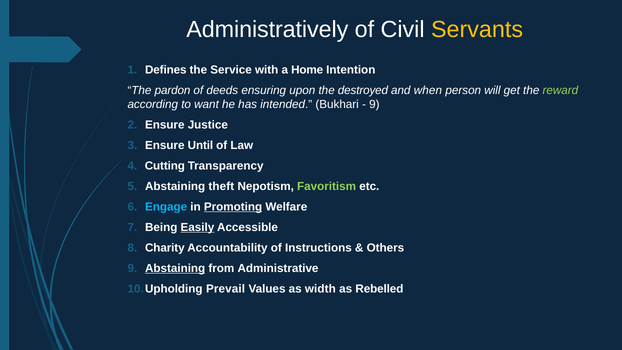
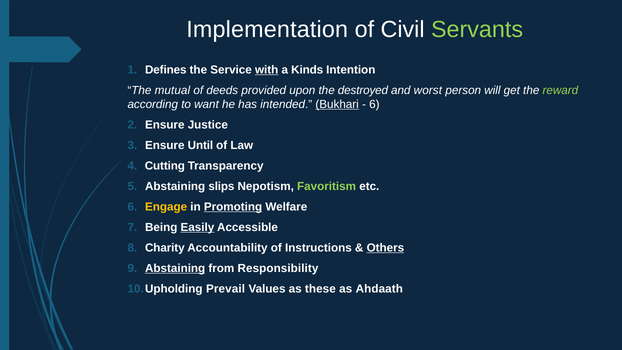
Administratively: Administratively -> Implementation
Servants colour: yellow -> light green
with underline: none -> present
Home: Home -> Kinds
pardon: pardon -> mutual
ensuring: ensuring -> provided
when: when -> worst
Bukhari underline: none -> present
9 at (374, 104): 9 -> 6
theft: theft -> slips
Engage colour: light blue -> yellow
Others underline: none -> present
Administrative: Administrative -> Responsibility
width: width -> these
Rebelled: Rebelled -> Ahdaath
